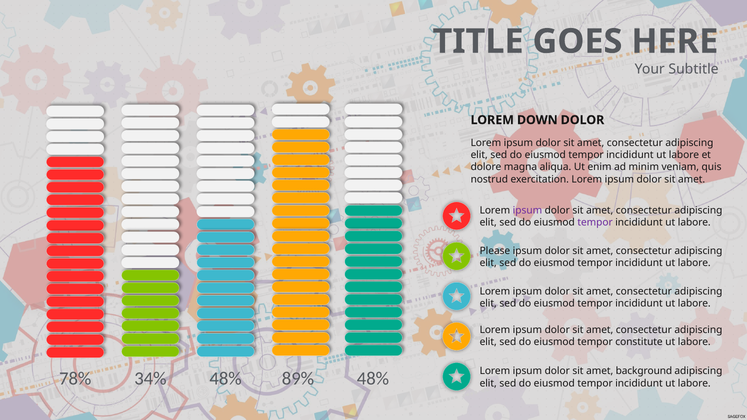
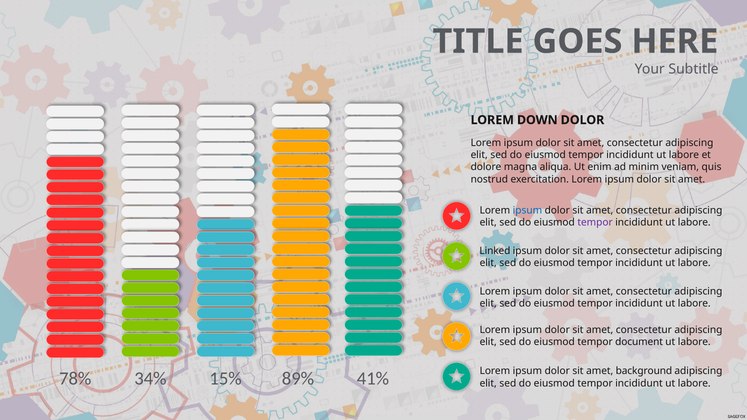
ipsum at (527, 210) colour: purple -> blue
Please: Please -> Linked
constitute: constitute -> document
34% 48%: 48% -> 15%
89% 48%: 48% -> 41%
